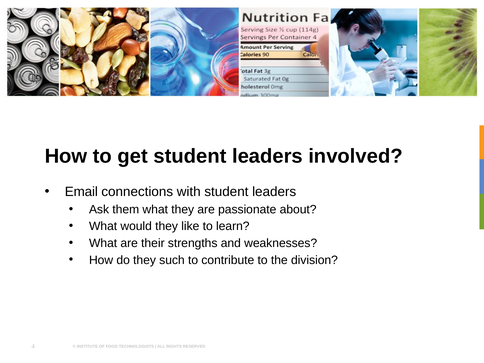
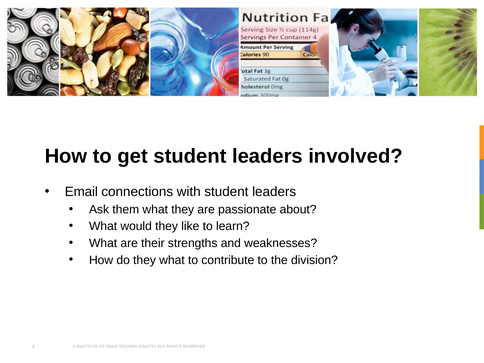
they such: such -> what
